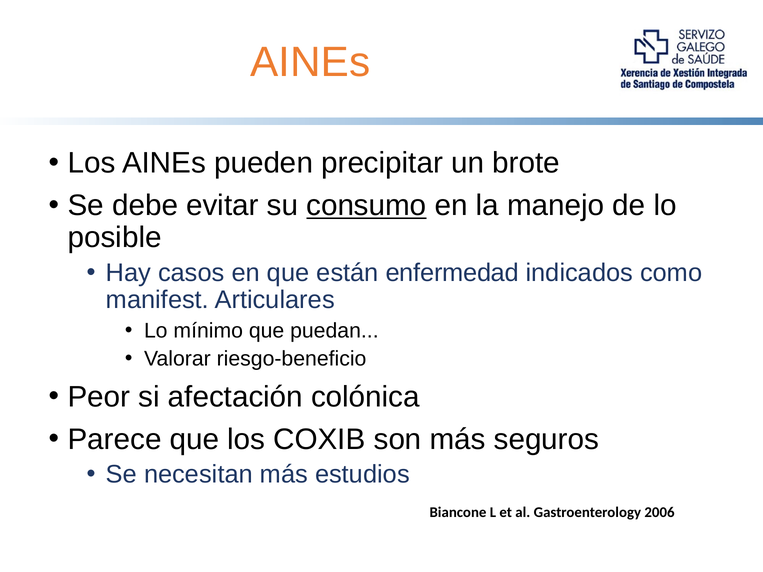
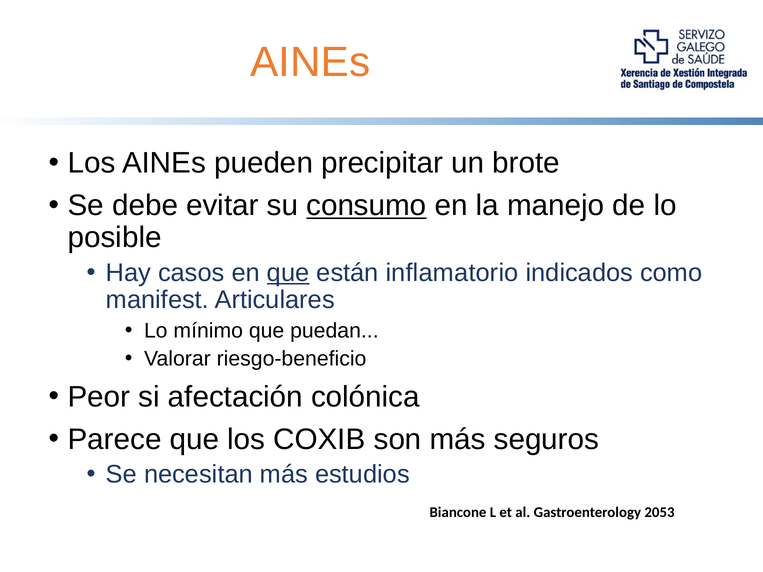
que at (288, 273) underline: none -> present
enfermedad: enfermedad -> inflamatorio
2006: 2006 -> 2053
